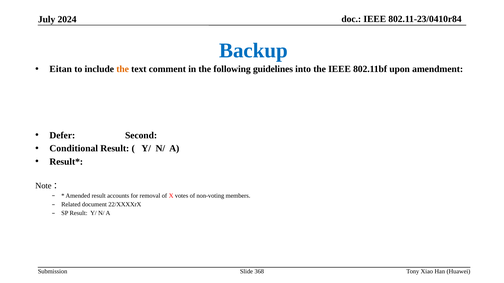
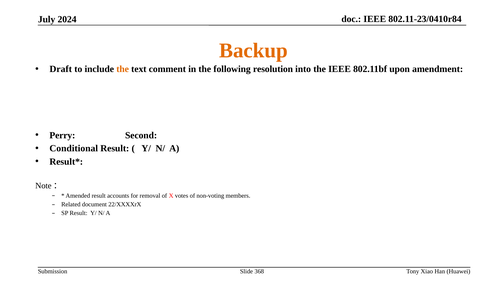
Backup colour: blue -> orange
Eitan: Eitan -> Draft
guidelines: guidelines -> resolution
Defer: Defer -> Perry
